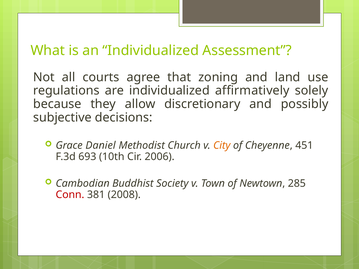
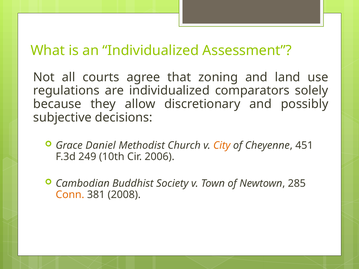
affirmatively: affirmatively -> comparators
693: 693 -> 249
Conn colour: red -> orange
